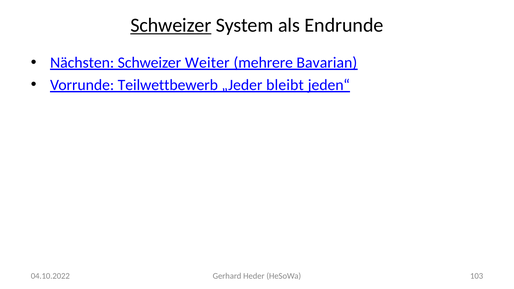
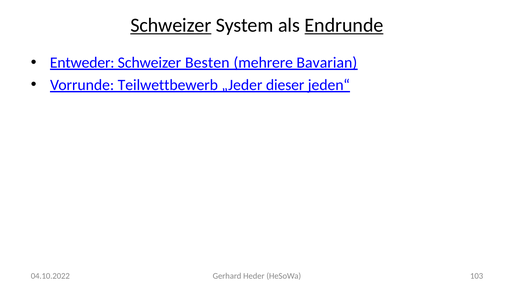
Endrunde underline: none -> present
Nächsten: Nächsten -> Entweder
Weiter: Weiter -> Besten
bleibt: bleibt -> dieser
